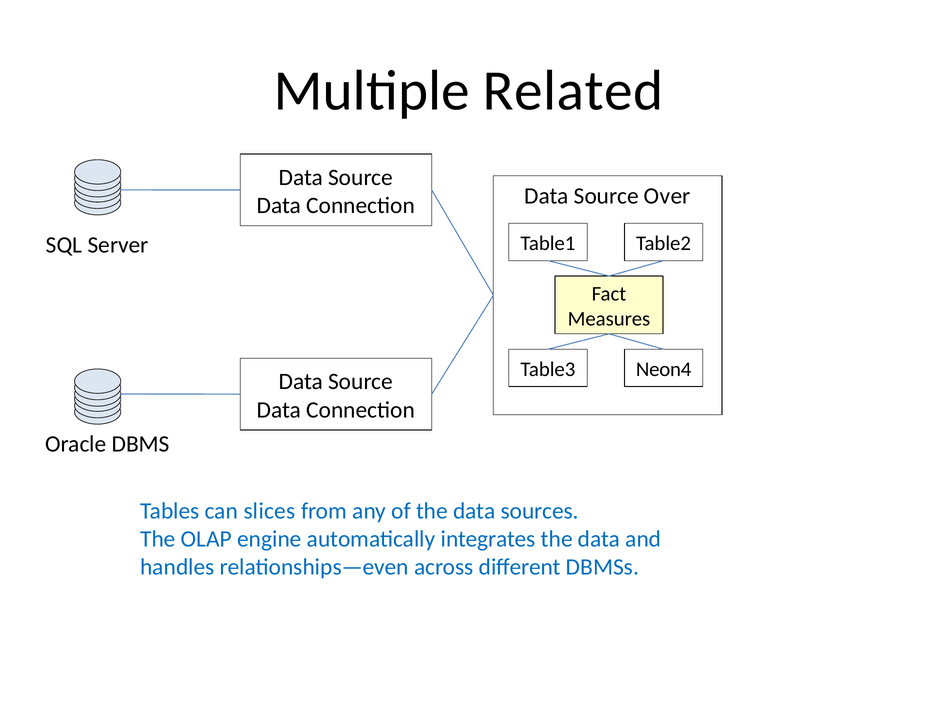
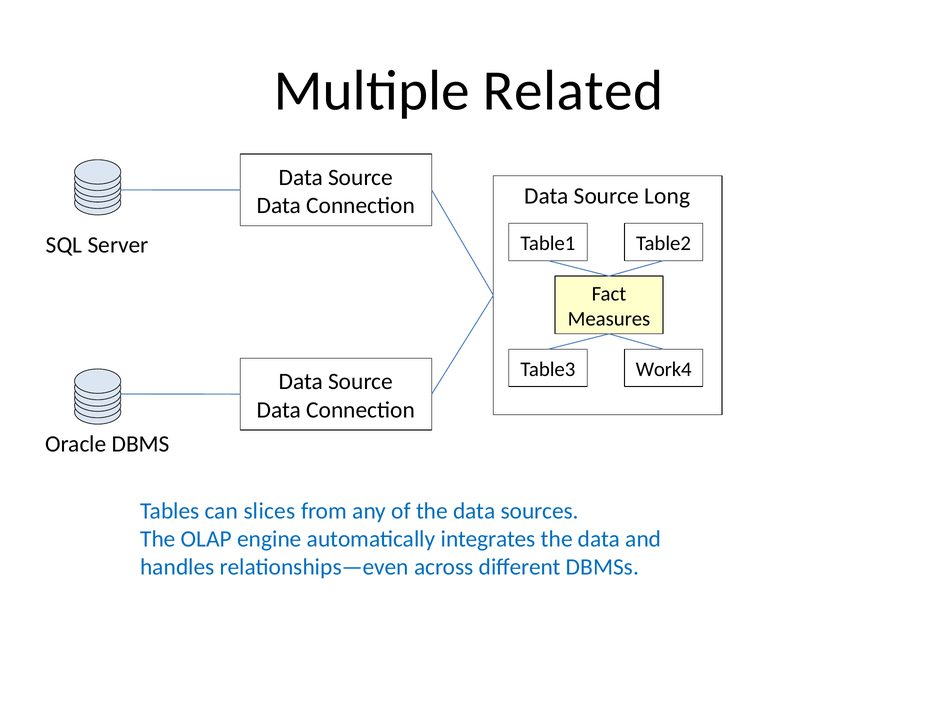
Over: Over -> Long
Neon4: Neon4 -> Work4
